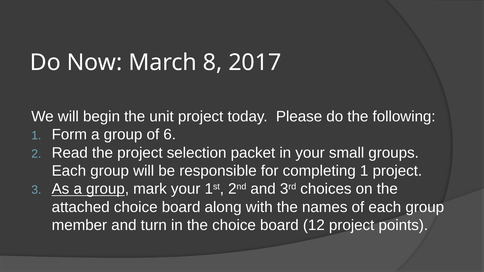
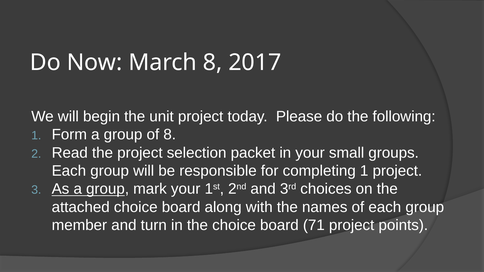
of 6: 6 -> 8
12: 12 -> 71
